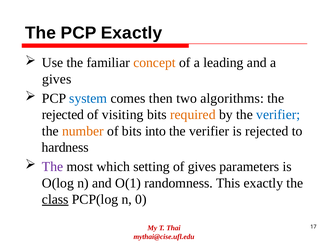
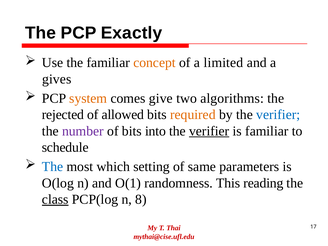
leading: leading -> limited
system colour: blue -> orange
then: then -> give
visiting: visiting -> allowed
number colour: orange -> purple
verifier at (209, 131) underline: none -> present
is rejected: rejected -> familiar
hardness: hardness -> schedule
The at (53, 167) colour: purple -> blue
of gives: gives -> same
This exactly: exactly -> reading
0: 0 -> 8
